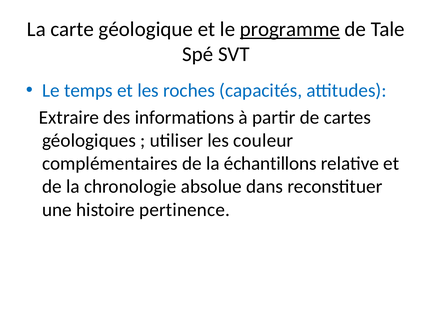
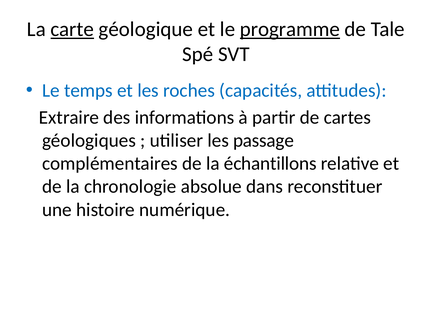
carte underline: none -> present
couleur: couleur -> passage
pertinence: pertinence -> numérique
